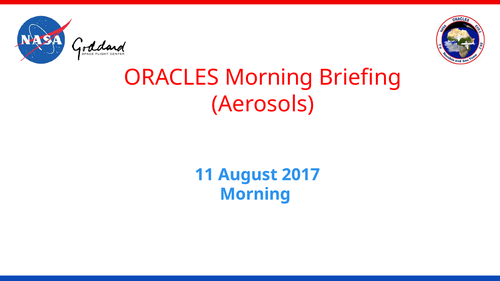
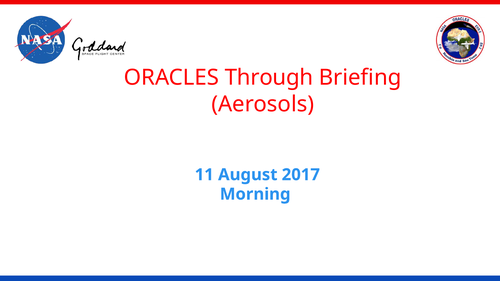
ORACLES Morning: Morning -> Through
